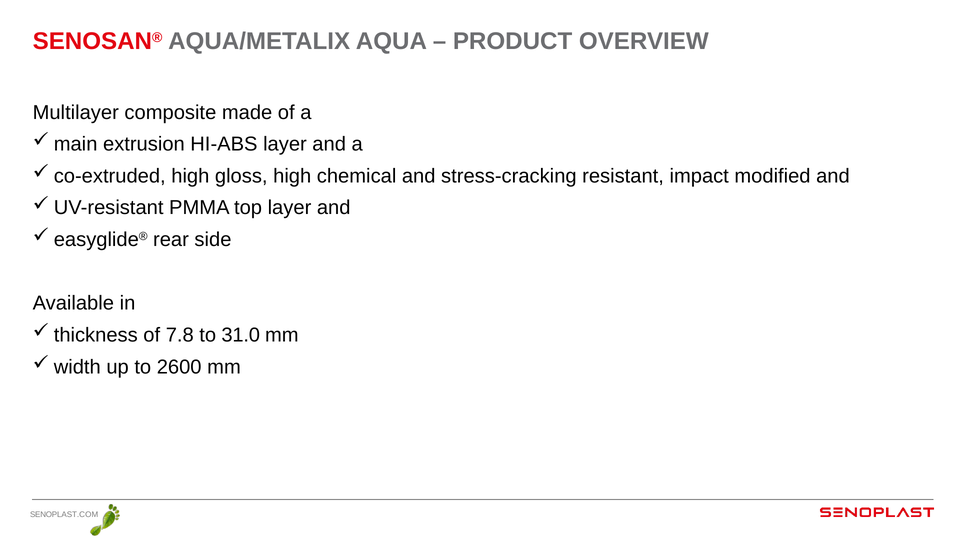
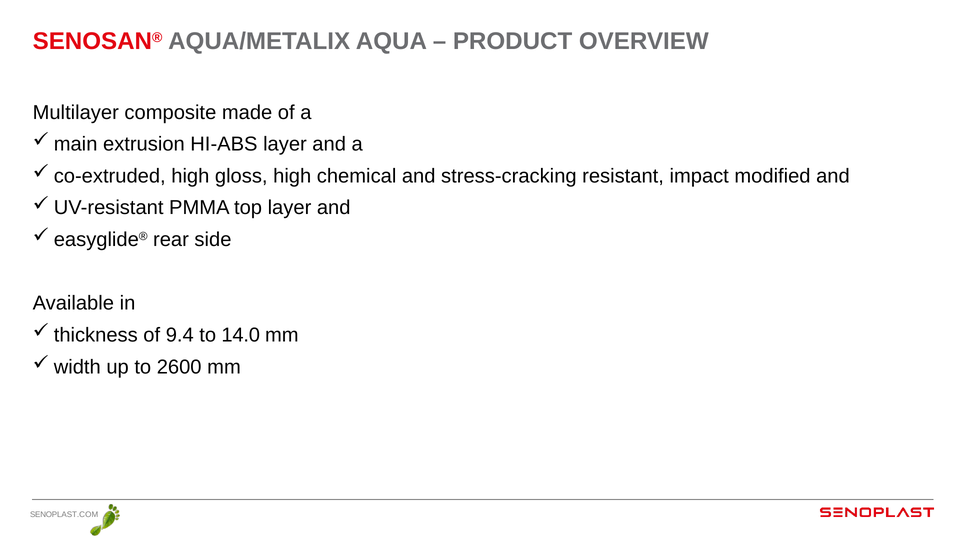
7.8: 7.8 -> 9.4
31.0: 31.0 -> 14.0
